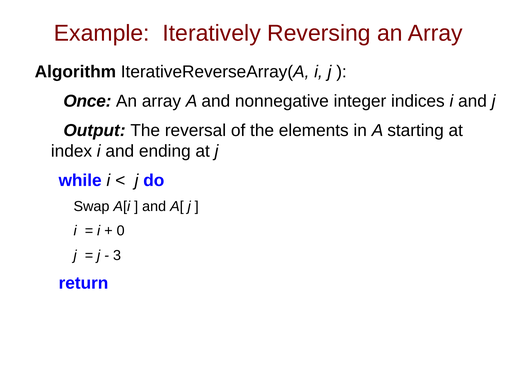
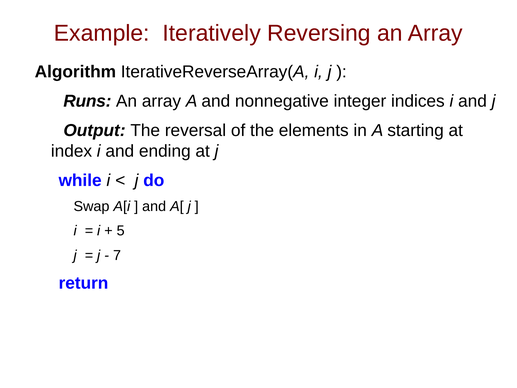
Once: Once -> Runs
0: 0 -> 5
3: 3 -> 7
